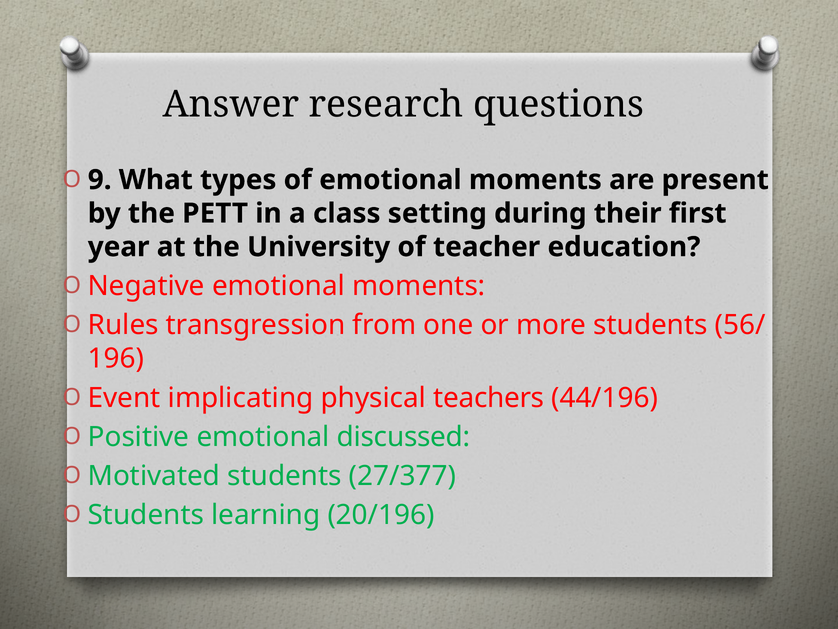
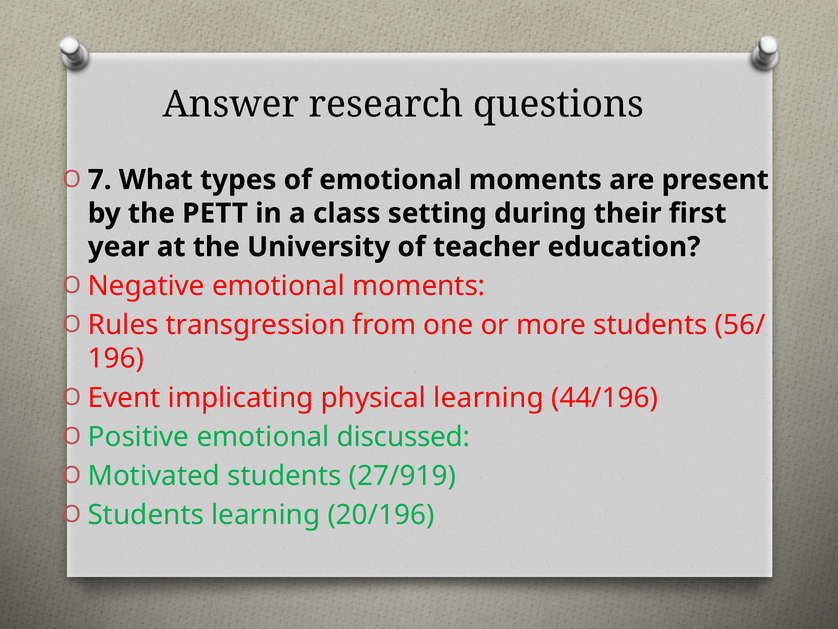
9: 9 -> 7
physical teachers: teachers -> learning
27/377: 27/377 -> 27/919
